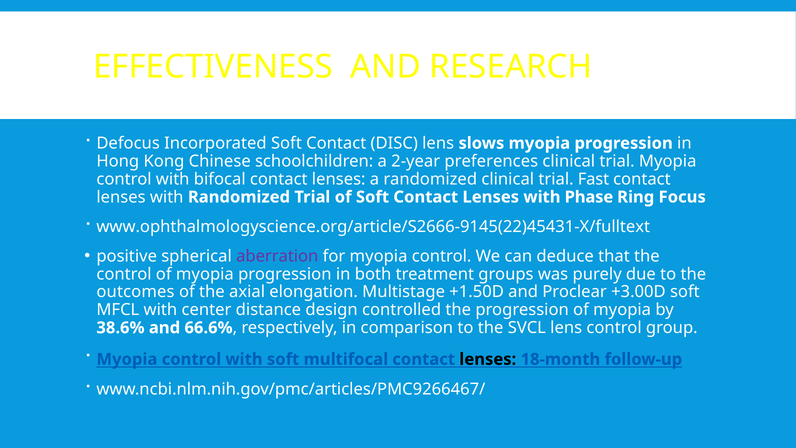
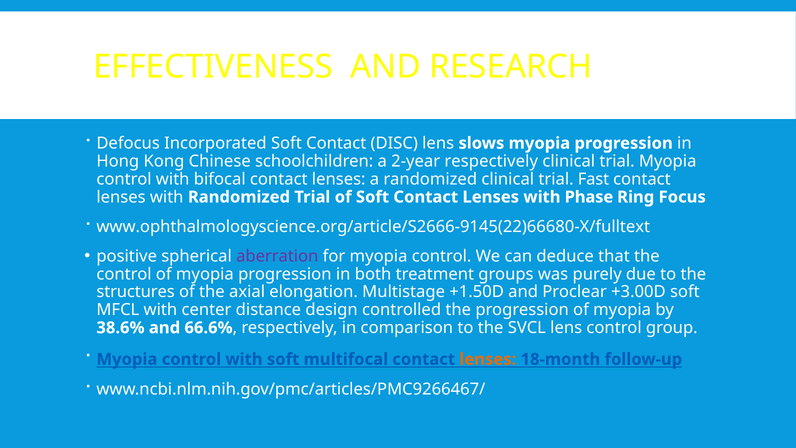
2-year preferences: preferences -> respectively
www.ophthalmologyscience.org/article/S2666-9145(22)45431-X/fulltext: www.ophthalmologyscience.org/article/S2666-9145(22)45431-X/fulltext -> www.ophthalmologyscience.org/article/S2666-9145(22)66680-X/fulltext
outcomes: outcomes -> structures
lenses at (488, 359) colour: black -> orange
